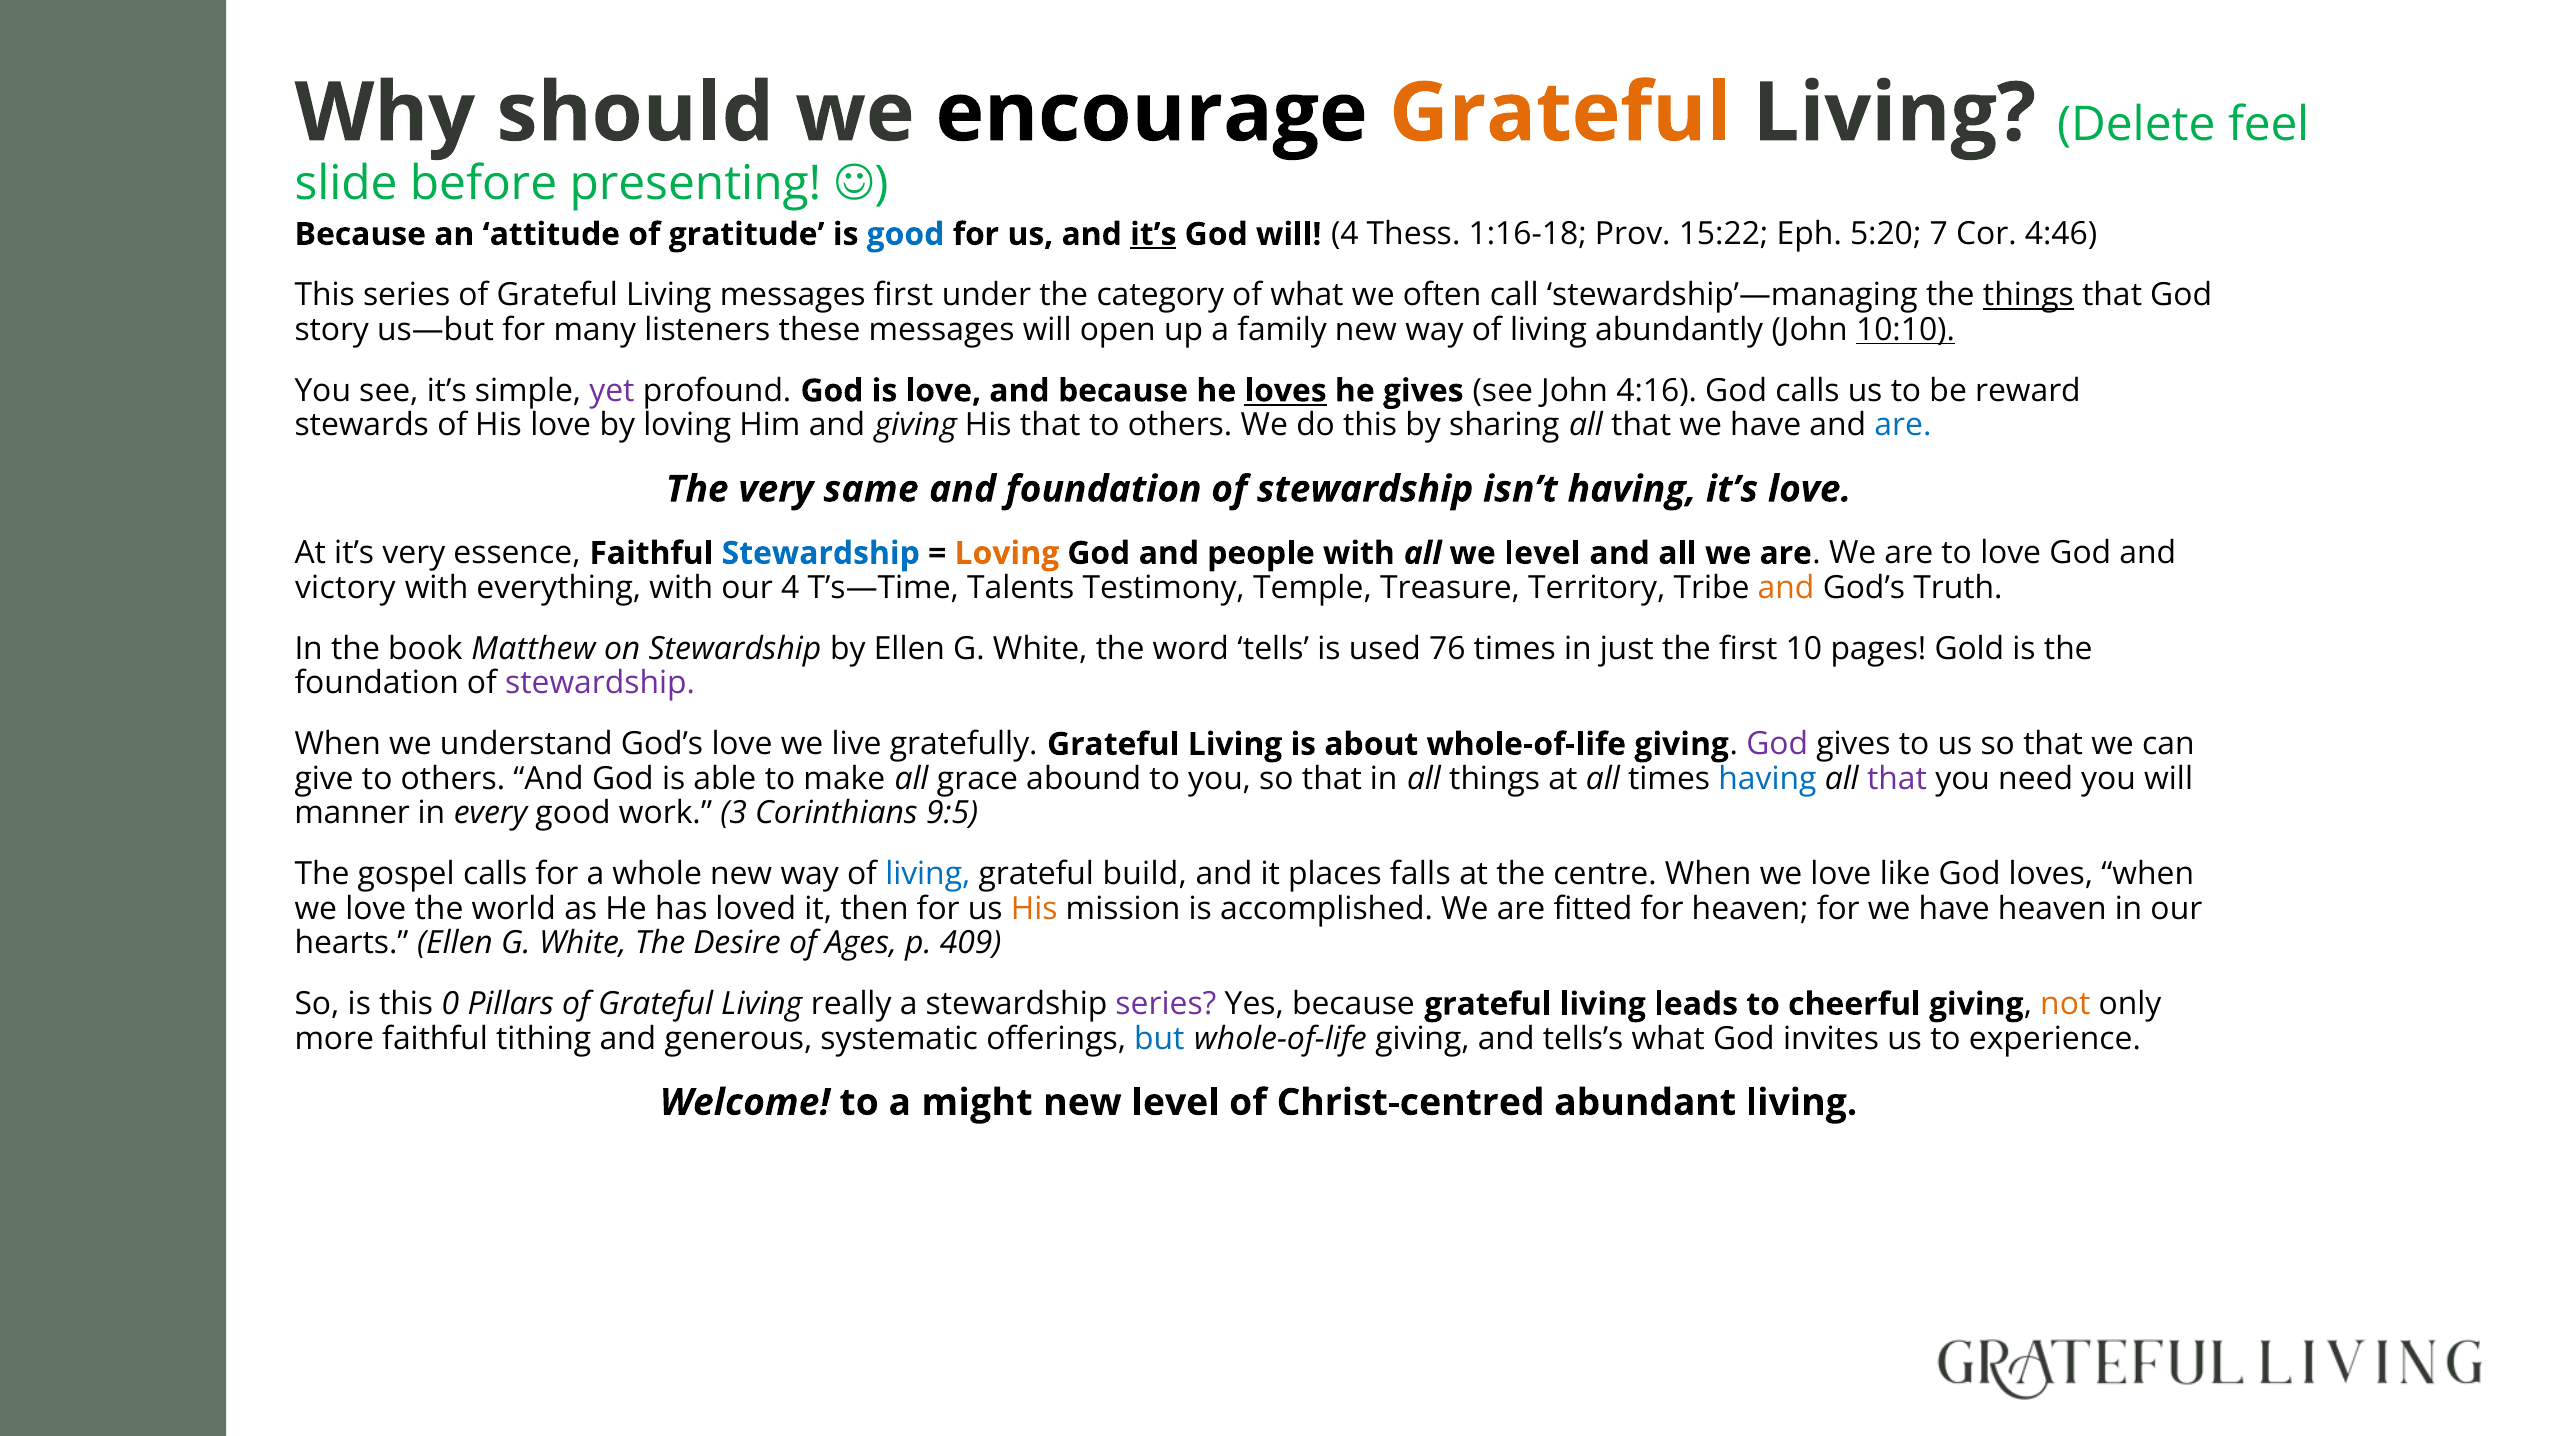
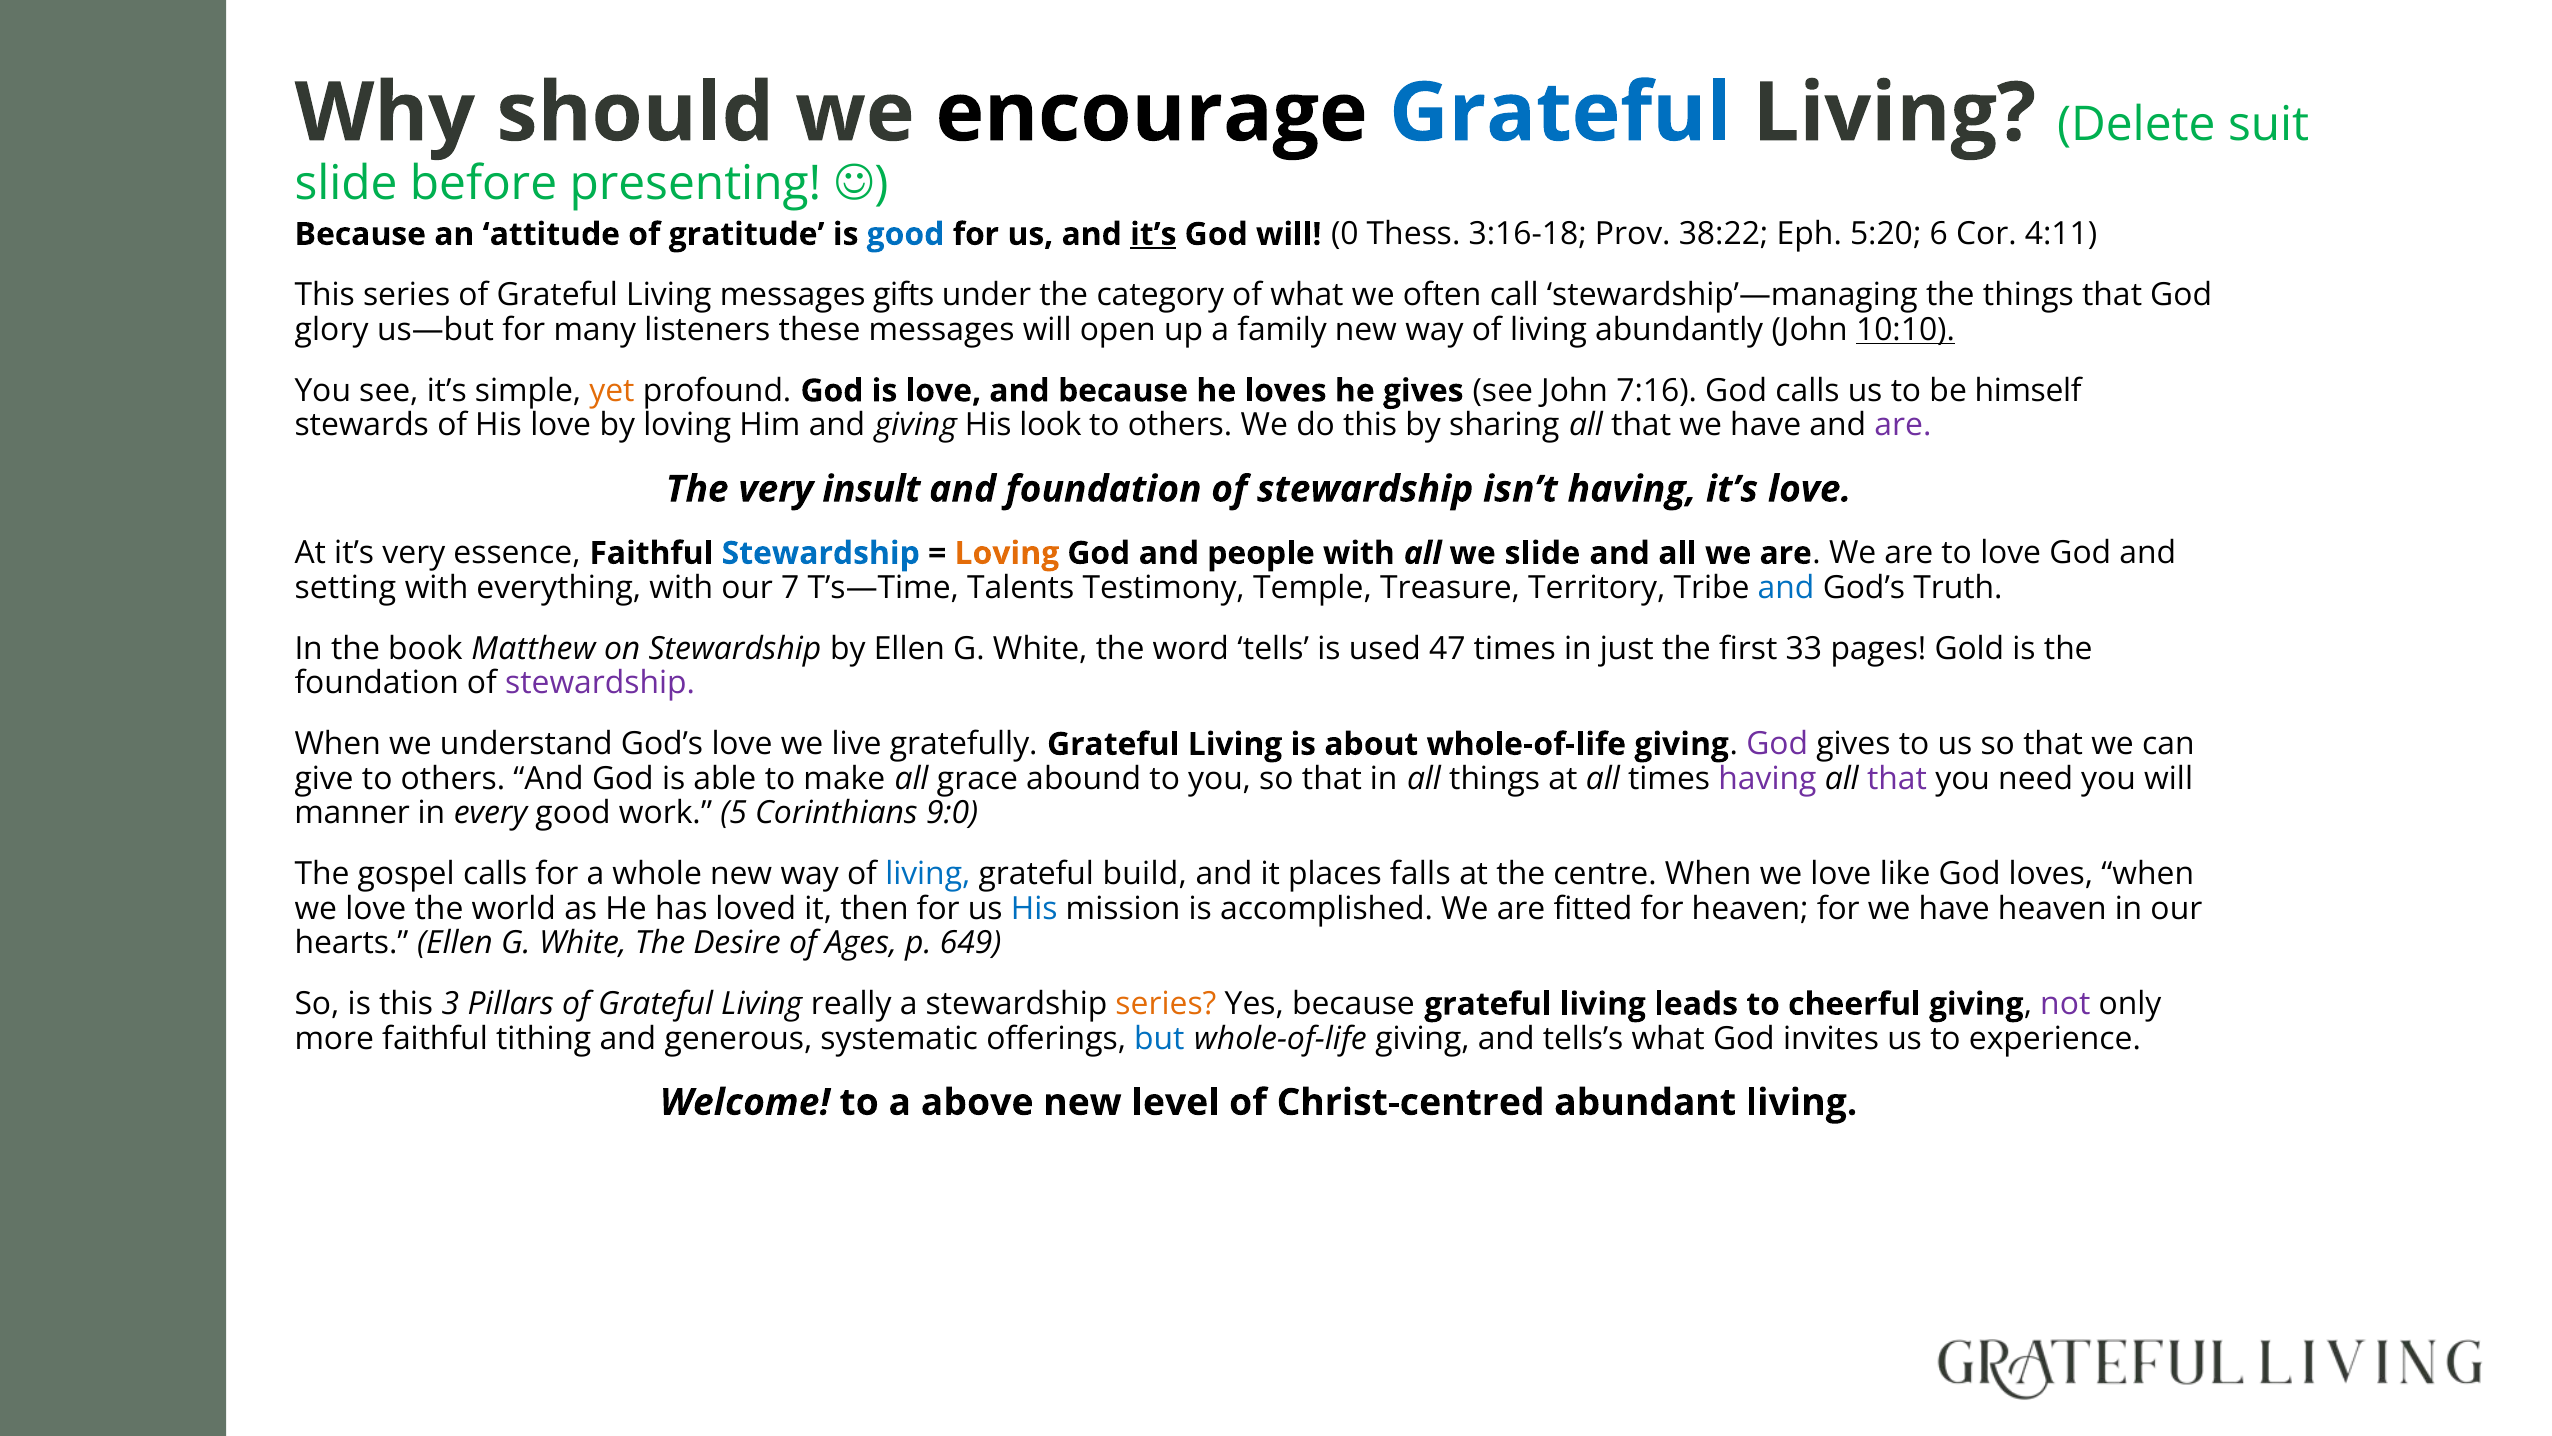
Grateful at (1560, 113) colour: orange -> blue
feel: feel -> suit
will 4: 4 -> 0
1:16-18: 1:16-18 -> 3:16-18
15:22: 15:22 -> 38:22
7: 7 -> 6
4:46: 4:46 -> 4:11
messages first: first -> gifts
things at (2028, 295) underline: present -> none
story: story -> glory
yet colour: purple -> orange
loves at (1286, 391) underline: present -> none
4:16: 4:16 -> 7:16
reward: reward -> himself
His that: that -> look
are at (1903, 425) colour: blue -> purple
same: same -> insult
we level: level -> slide
victory: victory -> setting
our 4: 4 -> 7
and at (1786, 587) colour: orange -> blue
76: 76 -> 47
10: 10 -> 33
having at (1767, 778) colour: blue -> purple
3: 3 -> 5
9:5: 9:5 -> 9:0
His at (1034, 908) colour: orange -> blue
409: 409 -> 649
0: 0 -> 3
series at (1166, 1004) colour: purple -> orange
not colour: orange -> purple
might: might -> above
